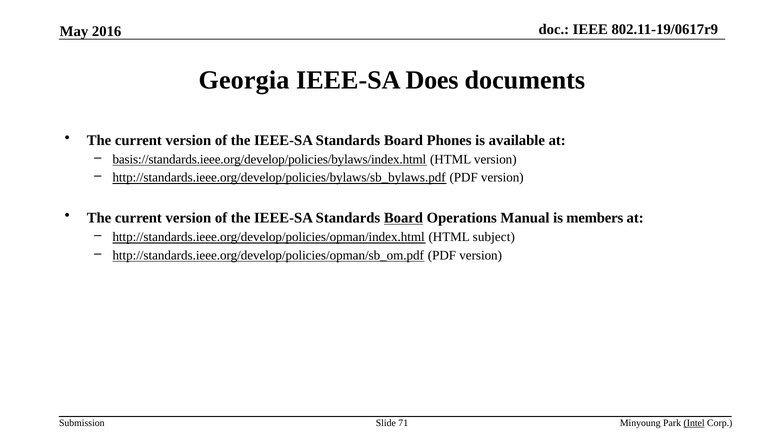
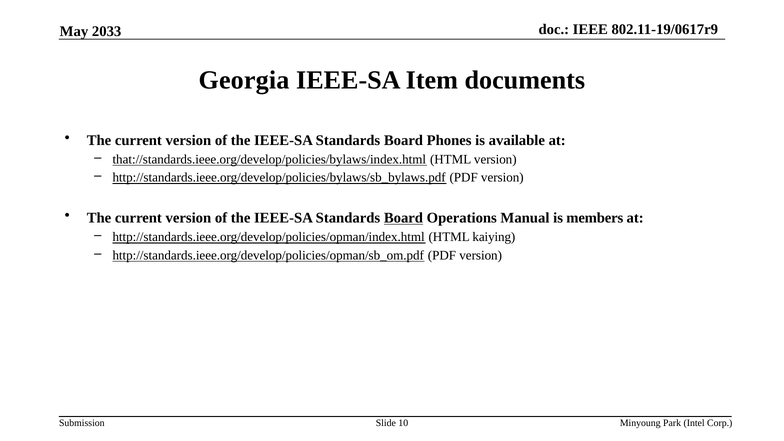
2016: 2016 -> 2033
Does: Does -> Item
basis://standards.ieee.org/develop/policies/bylaws/index.html: basis://standards.ieee.org/develop/policies/bylaws/index.html -> that://standards.ieee.org/develop/policies/bylaws/index.html
subject: subject -> kaiying
71: 71 -> 10
Intel underline: present -> none
